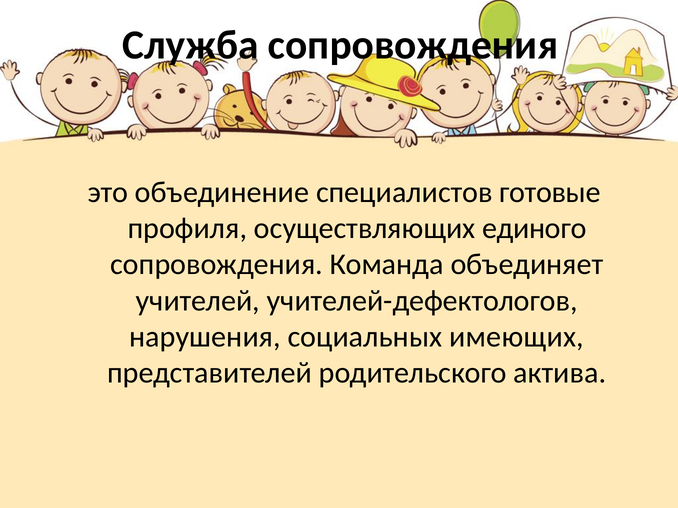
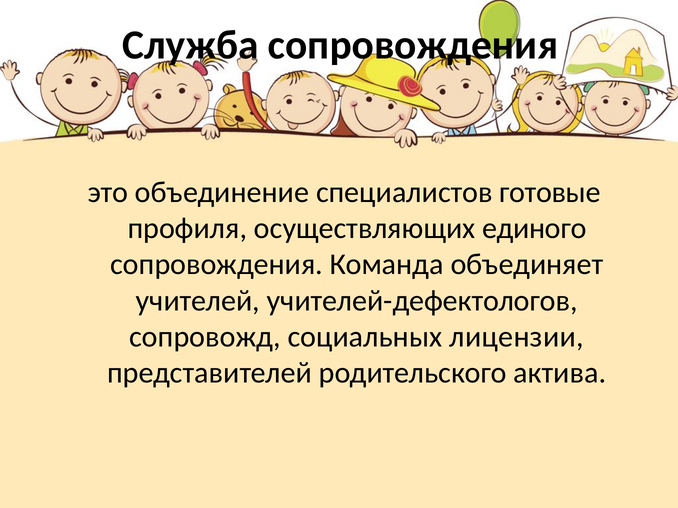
нарушения: нарушения -> сопровожд
имеющих: имеющих -> лицензии
